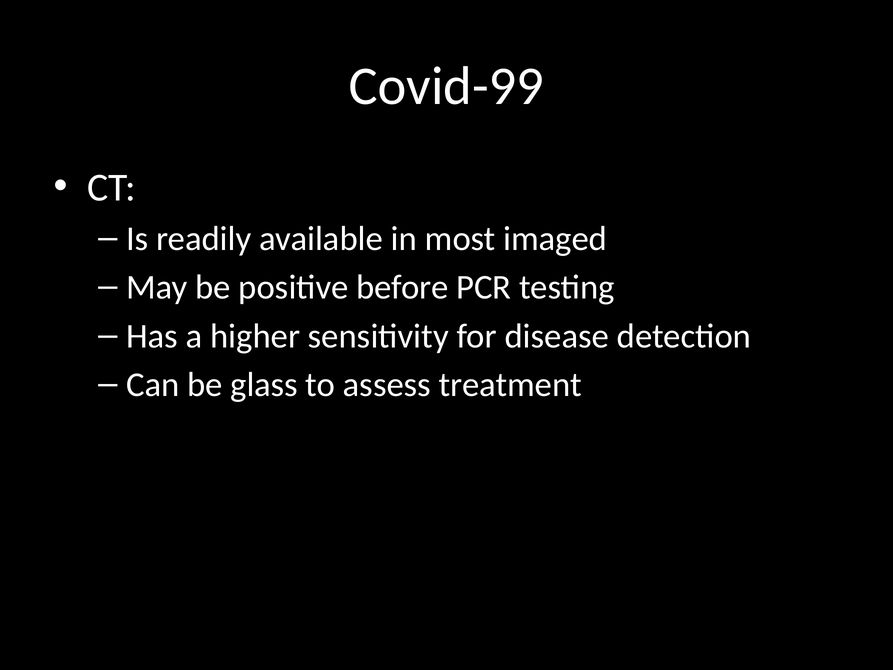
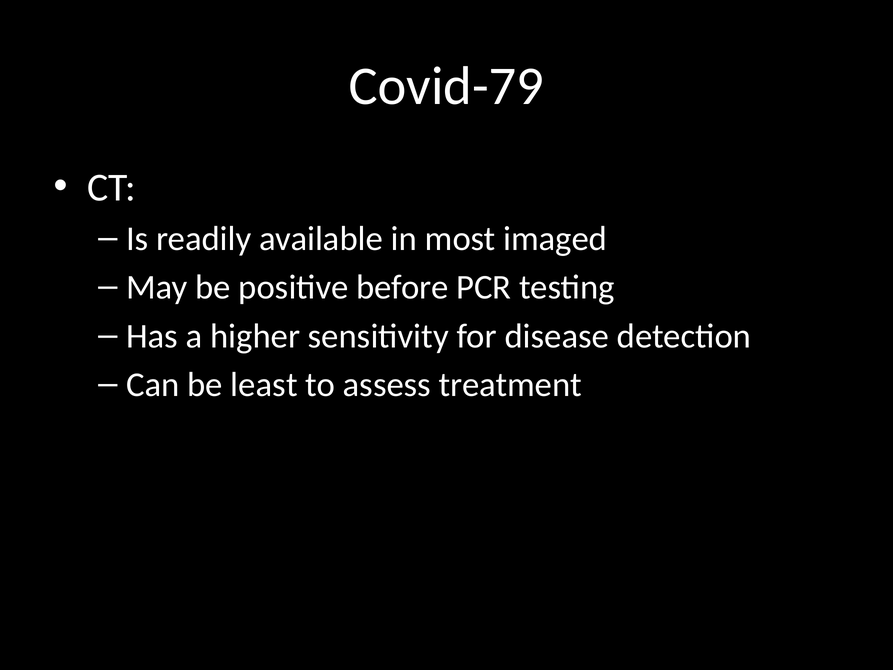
Covid-99: Covid-99 -> Covid-79
glass: glass -> least
